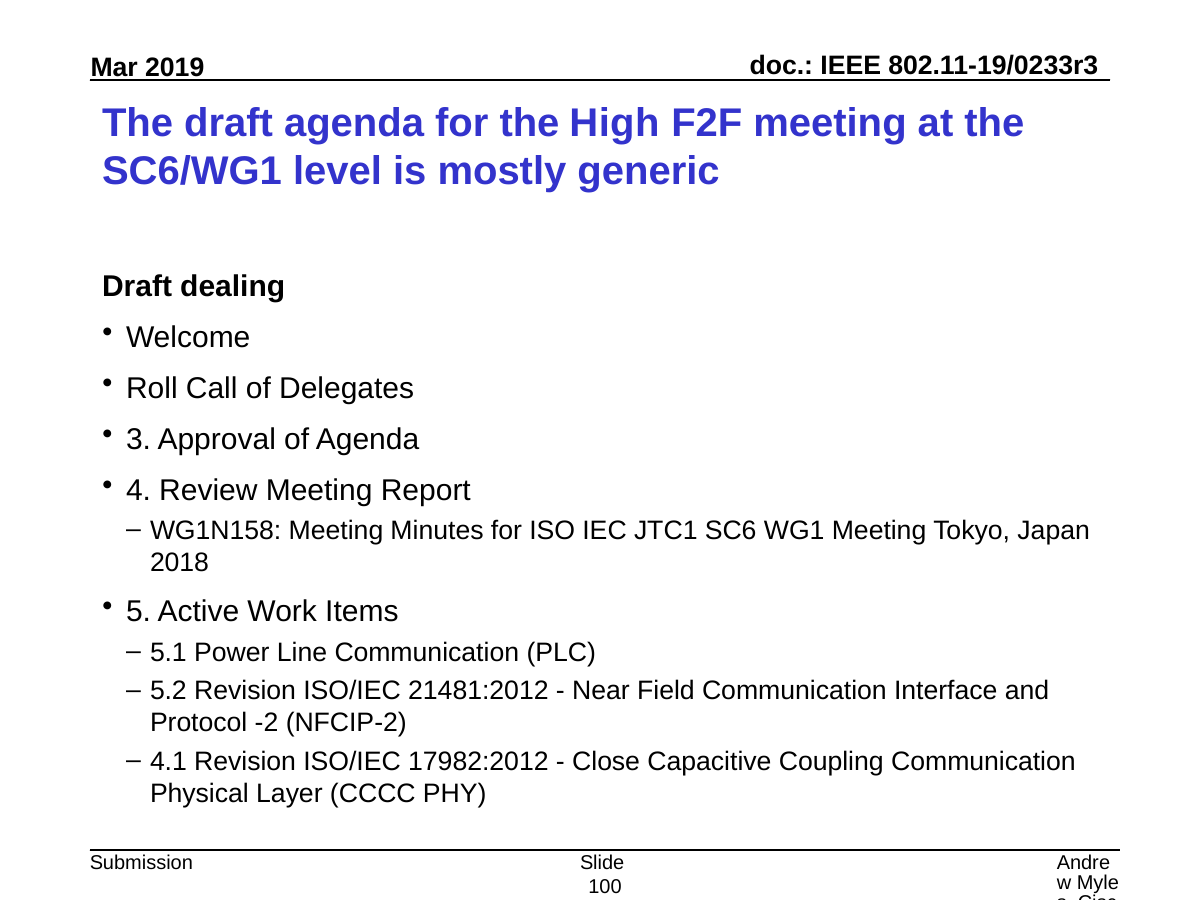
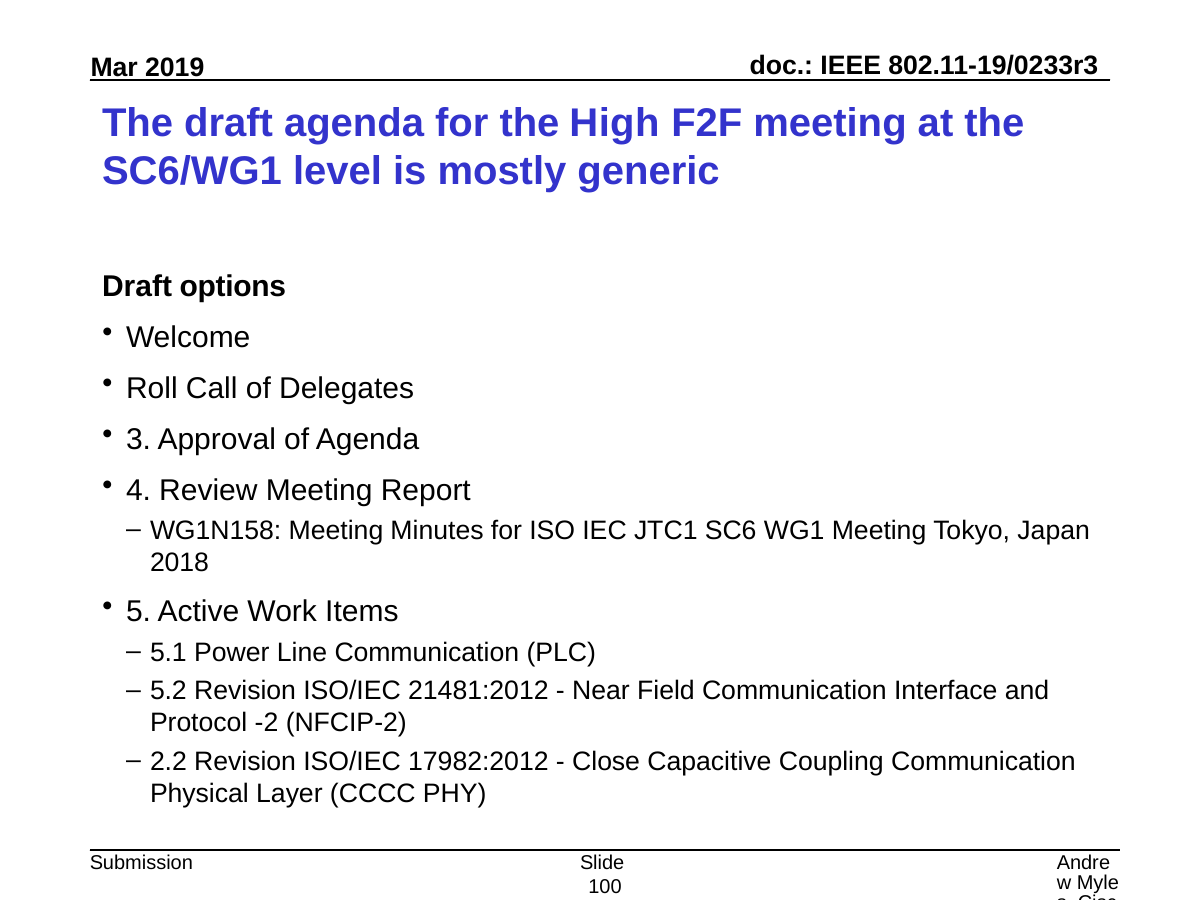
dealing: dealing -> options
4.1: 4.1 -> 2.2
